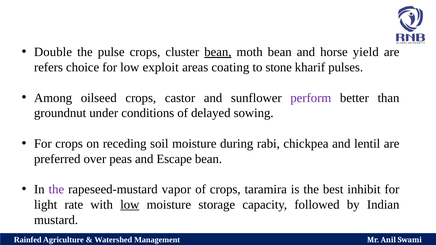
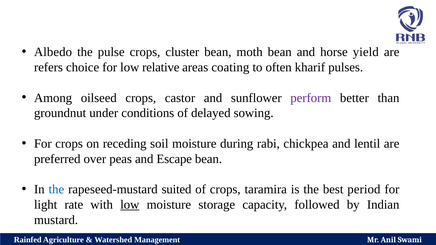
Double: Double -> Albedo
bean at (218, 52) underline: present -> none
exploit: exploit -> relative
stone: stone -> often
the at (56, 190) colour: purple -> blue
vapor: vapor -> suited
inhibit: inhibit -> period
